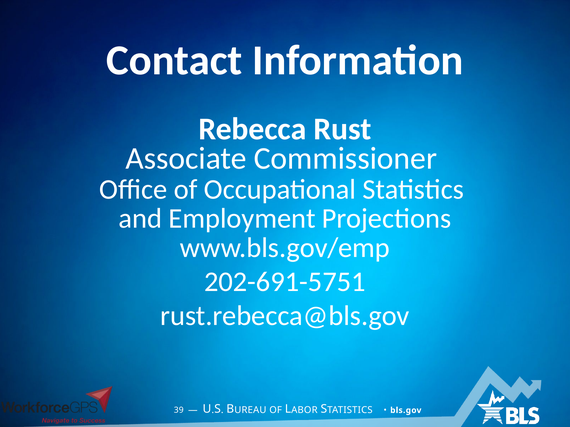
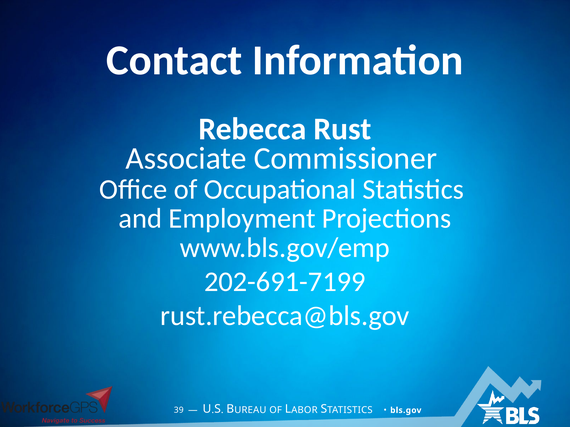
202-691-5751: 202-691-5751 -> 202-691-7199
